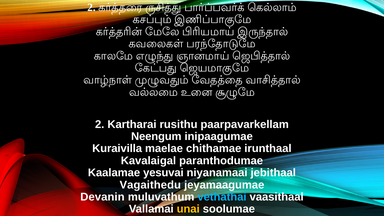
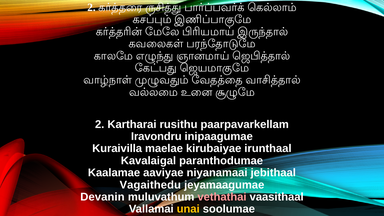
Neengum: Neengum -> Iravondru
chithamae: chithamae -> kirubaiyae
yesuvai: yesuvai -> aaviyae
vethathai colour: light blue -> pink
